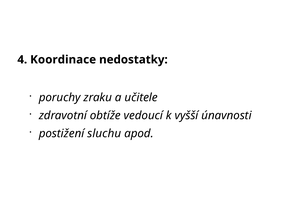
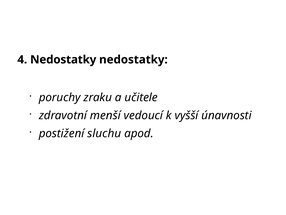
4 Koordinace: Koordinace -> Nedostatky
obtíže: obtíže -> menší
